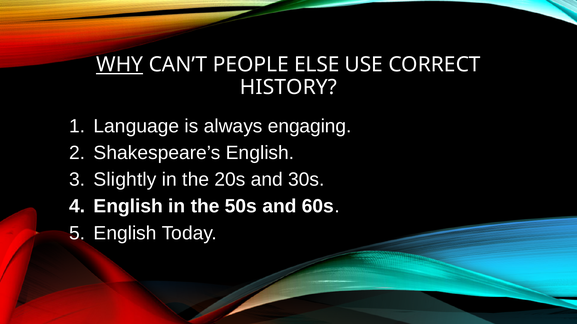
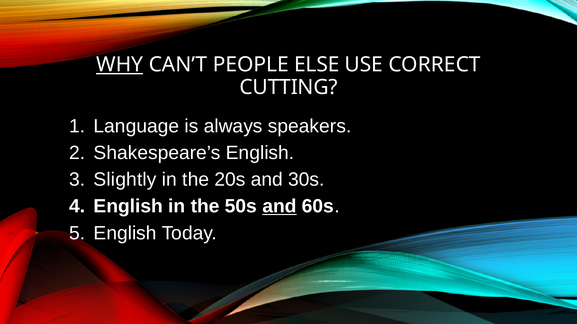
HISTORY: HISTORY -> CUTTING
engaging: engaging -> speakers
and at (279, 207) underline: none -> present
